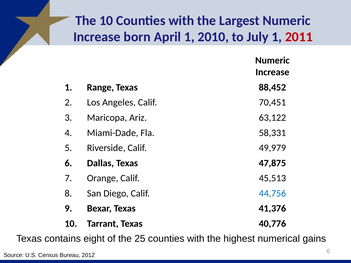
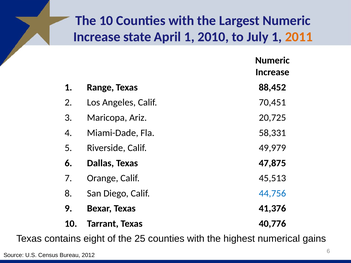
born: born -> state
2011 colour: red -> orange
63,122: 63,122 -> 20,725
